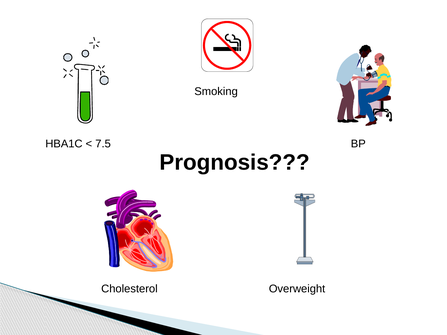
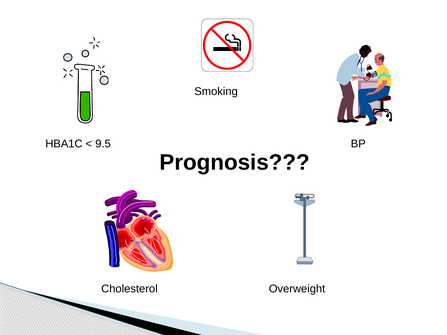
7.5: 7.5 -> 9.5
